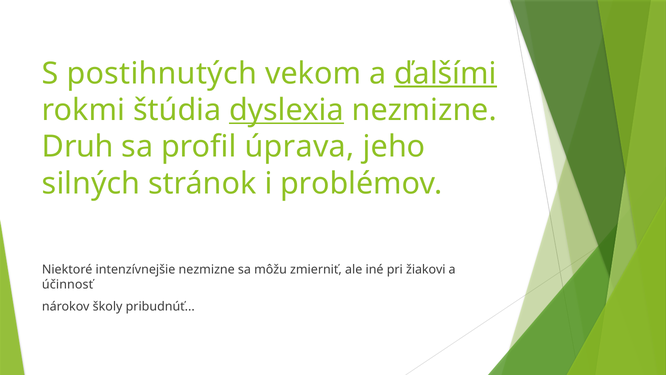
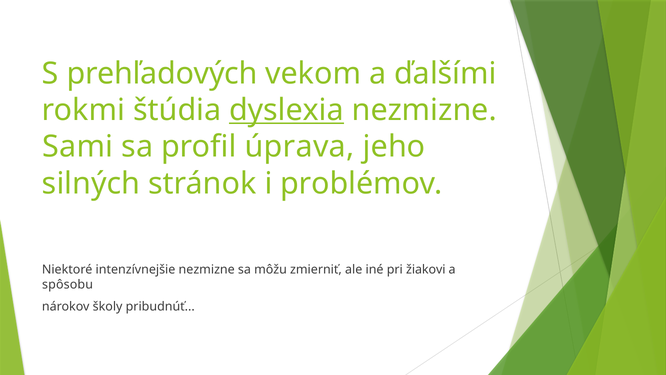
postihnutých: postihnutých -> prehľadových
ďalšími underline: present -> none
Druh: Druh -> Sami
účinnosť: účinnosť -> spôsobu
